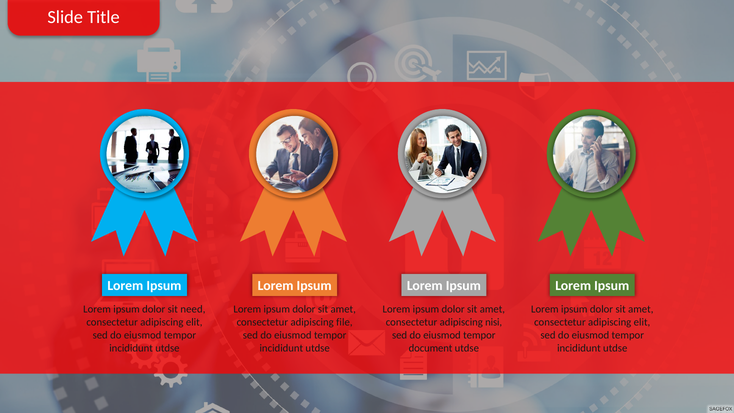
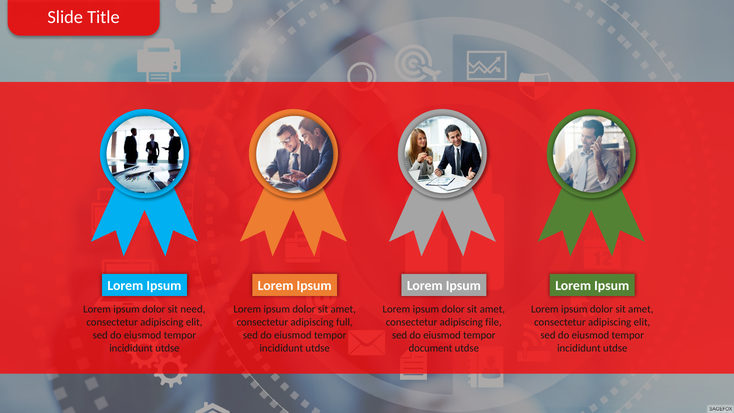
file: file -> full
nisi: nisi -> file
